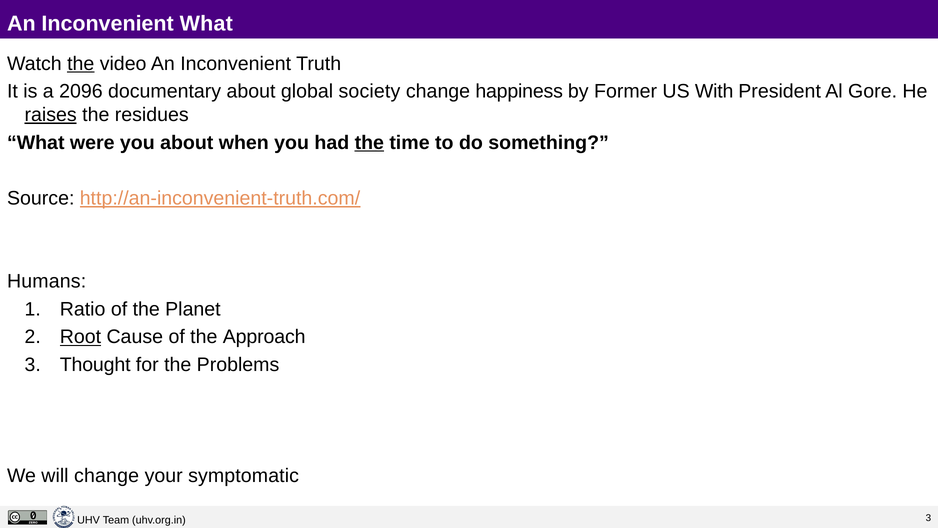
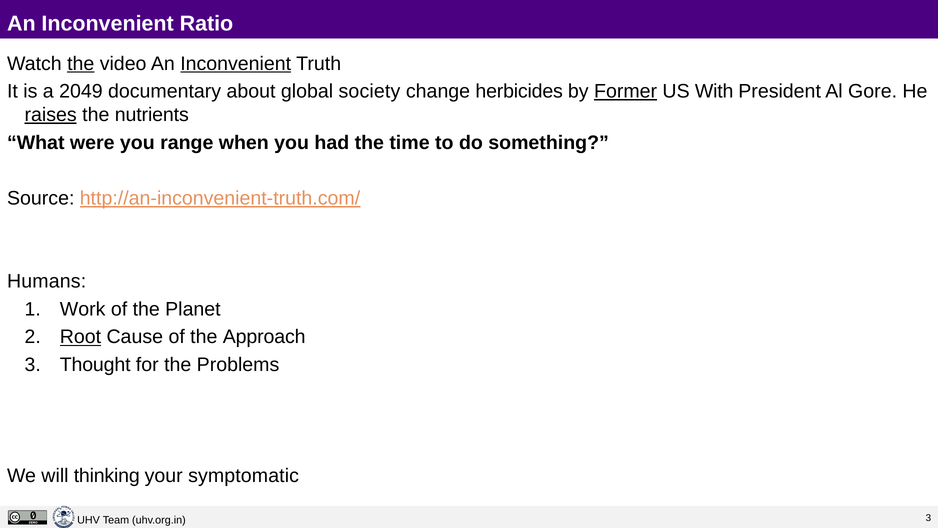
Inconvenient What: What -> Ratio
Inconvenient at (236, 64) underline: none -> present
2096: 2096 -> 2049
happiness: happiness -> herbicides
Former underline: none -> present
residues: residues -> nutrients
you about: about -> range
the at (369, 142) underline: present -> none
Ratio: Ratio -> Work
will change: change -> thinking
